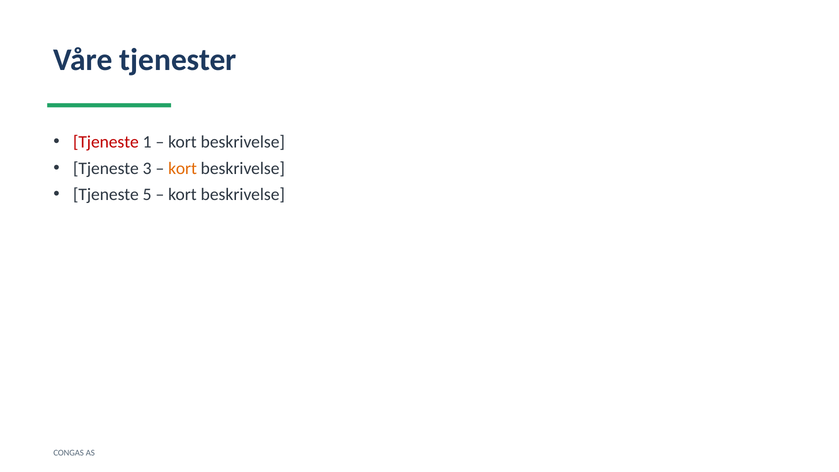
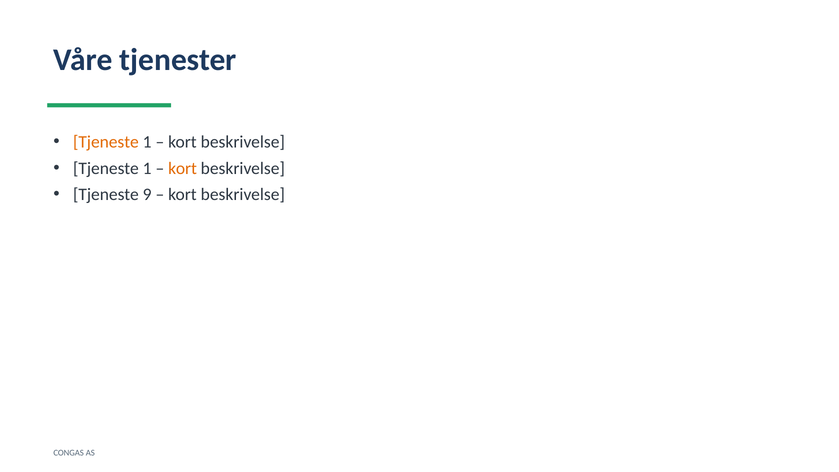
Tjeneste at (106, 142) colour: red -> orange
3 at (147, 168): 3 -> 1
5: 5 -> 9
